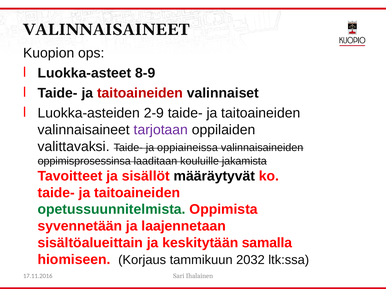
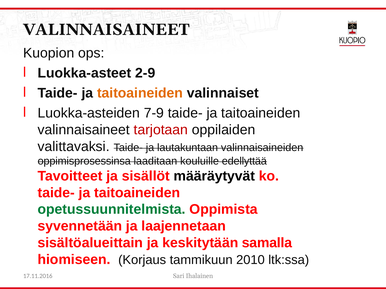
8-9: 8-9 -> 2-9
taitoaineiden at (140, 93) colour: red -> orange
2-9: 2-9 -> 7-9
tarjotaan colour: purple -> red
oppiaineissa: oppiaineissa -> lautakuntaan
jakamista: jakamista -> edellyttää
2032: 2032 -> 2010
